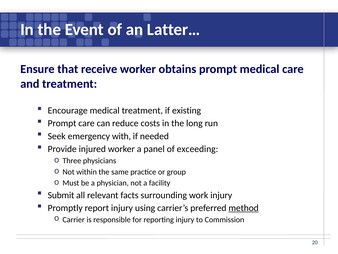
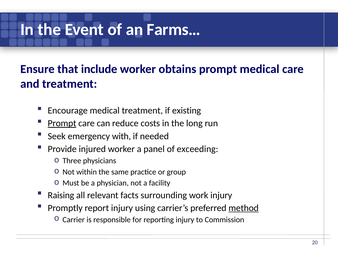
Latter…: Latter… -> Farms…
receive: receive -> include
Prompt at (62, 123) underline: none -> present
Submit: Submit -> Raising
